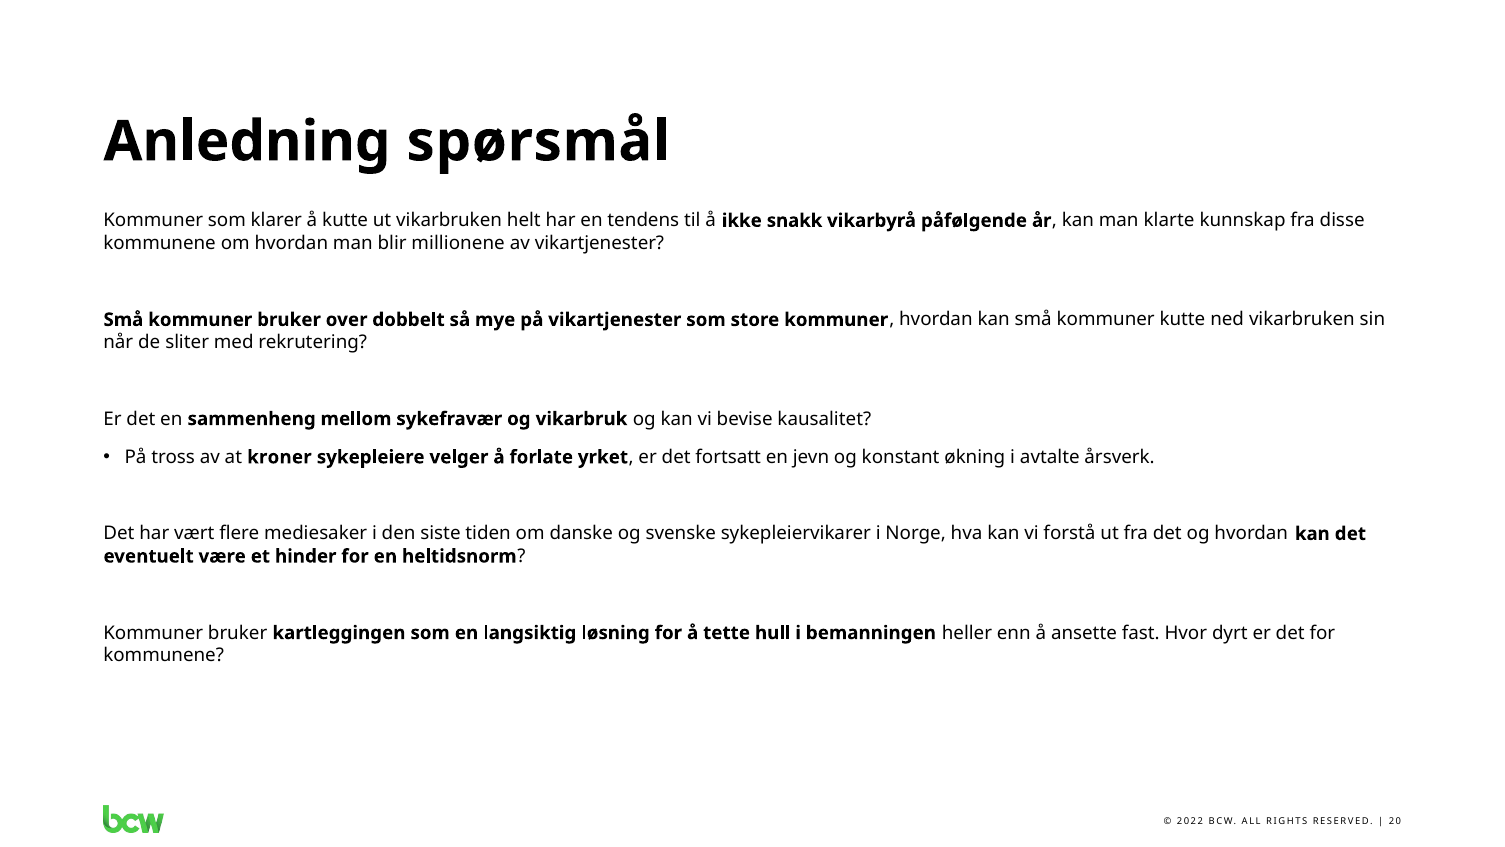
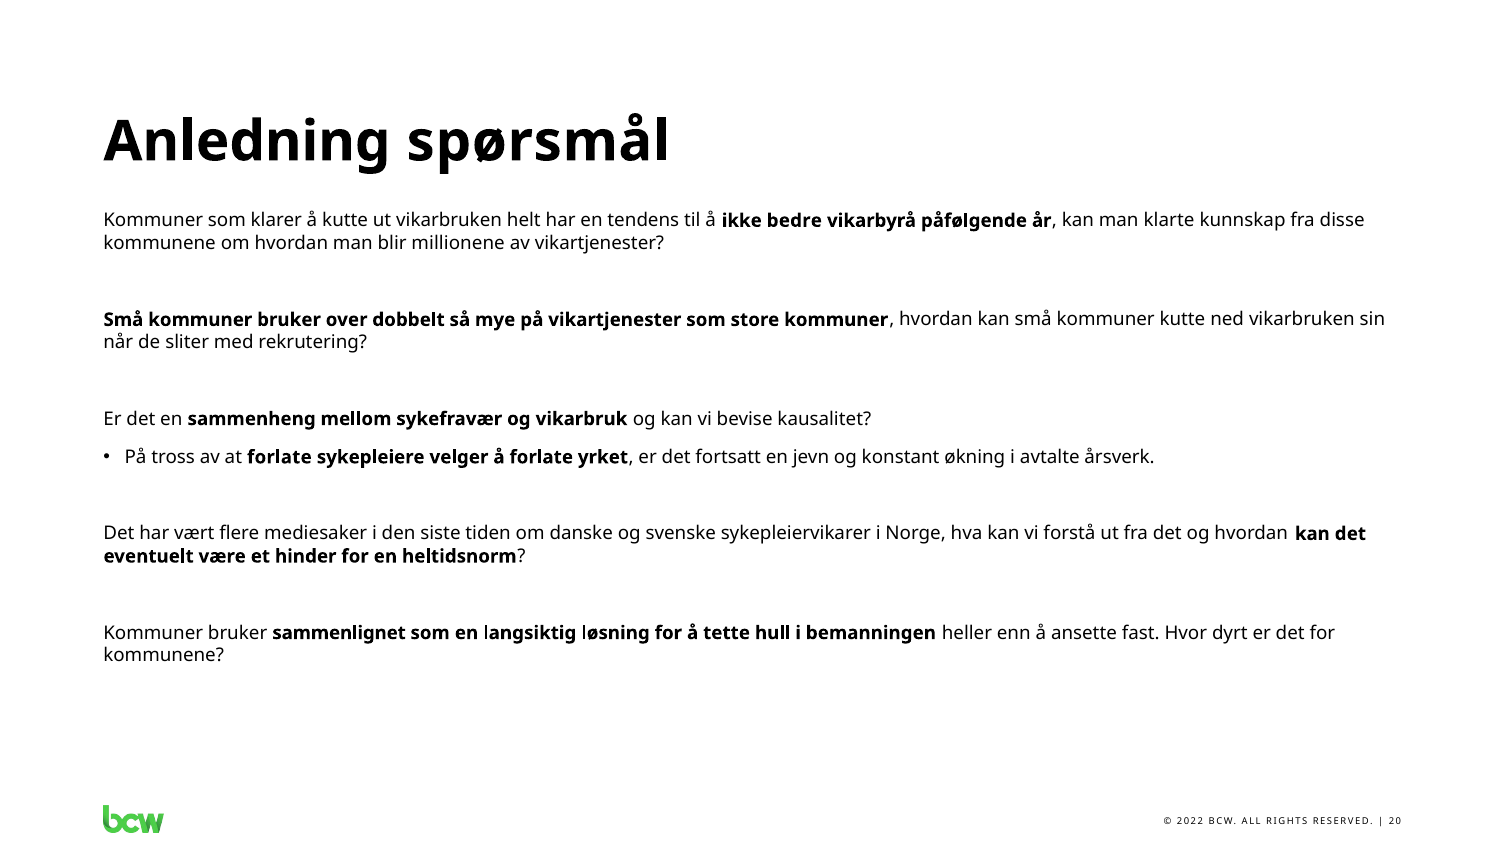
snakk: snakk -> bedre
at kroner: kroner -> forlate
kartleggingen: kartleggingen -> sammenlignet
